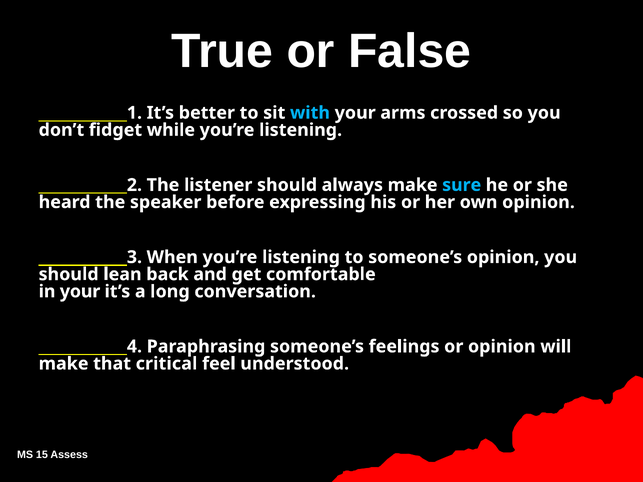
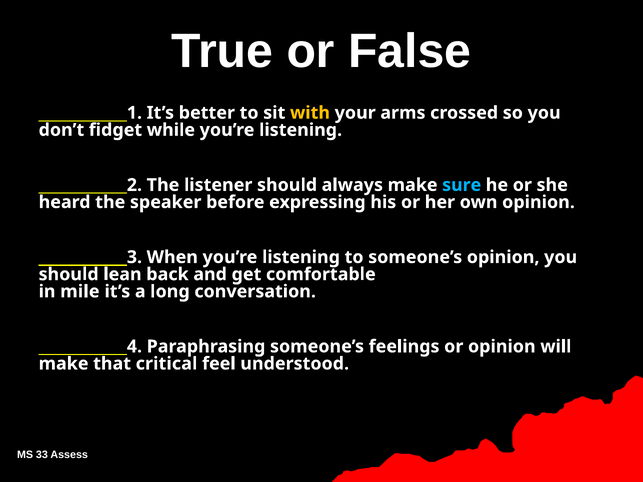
with colour: light blue -> yellow
in your: your -> mile
15: 15 -> 33
